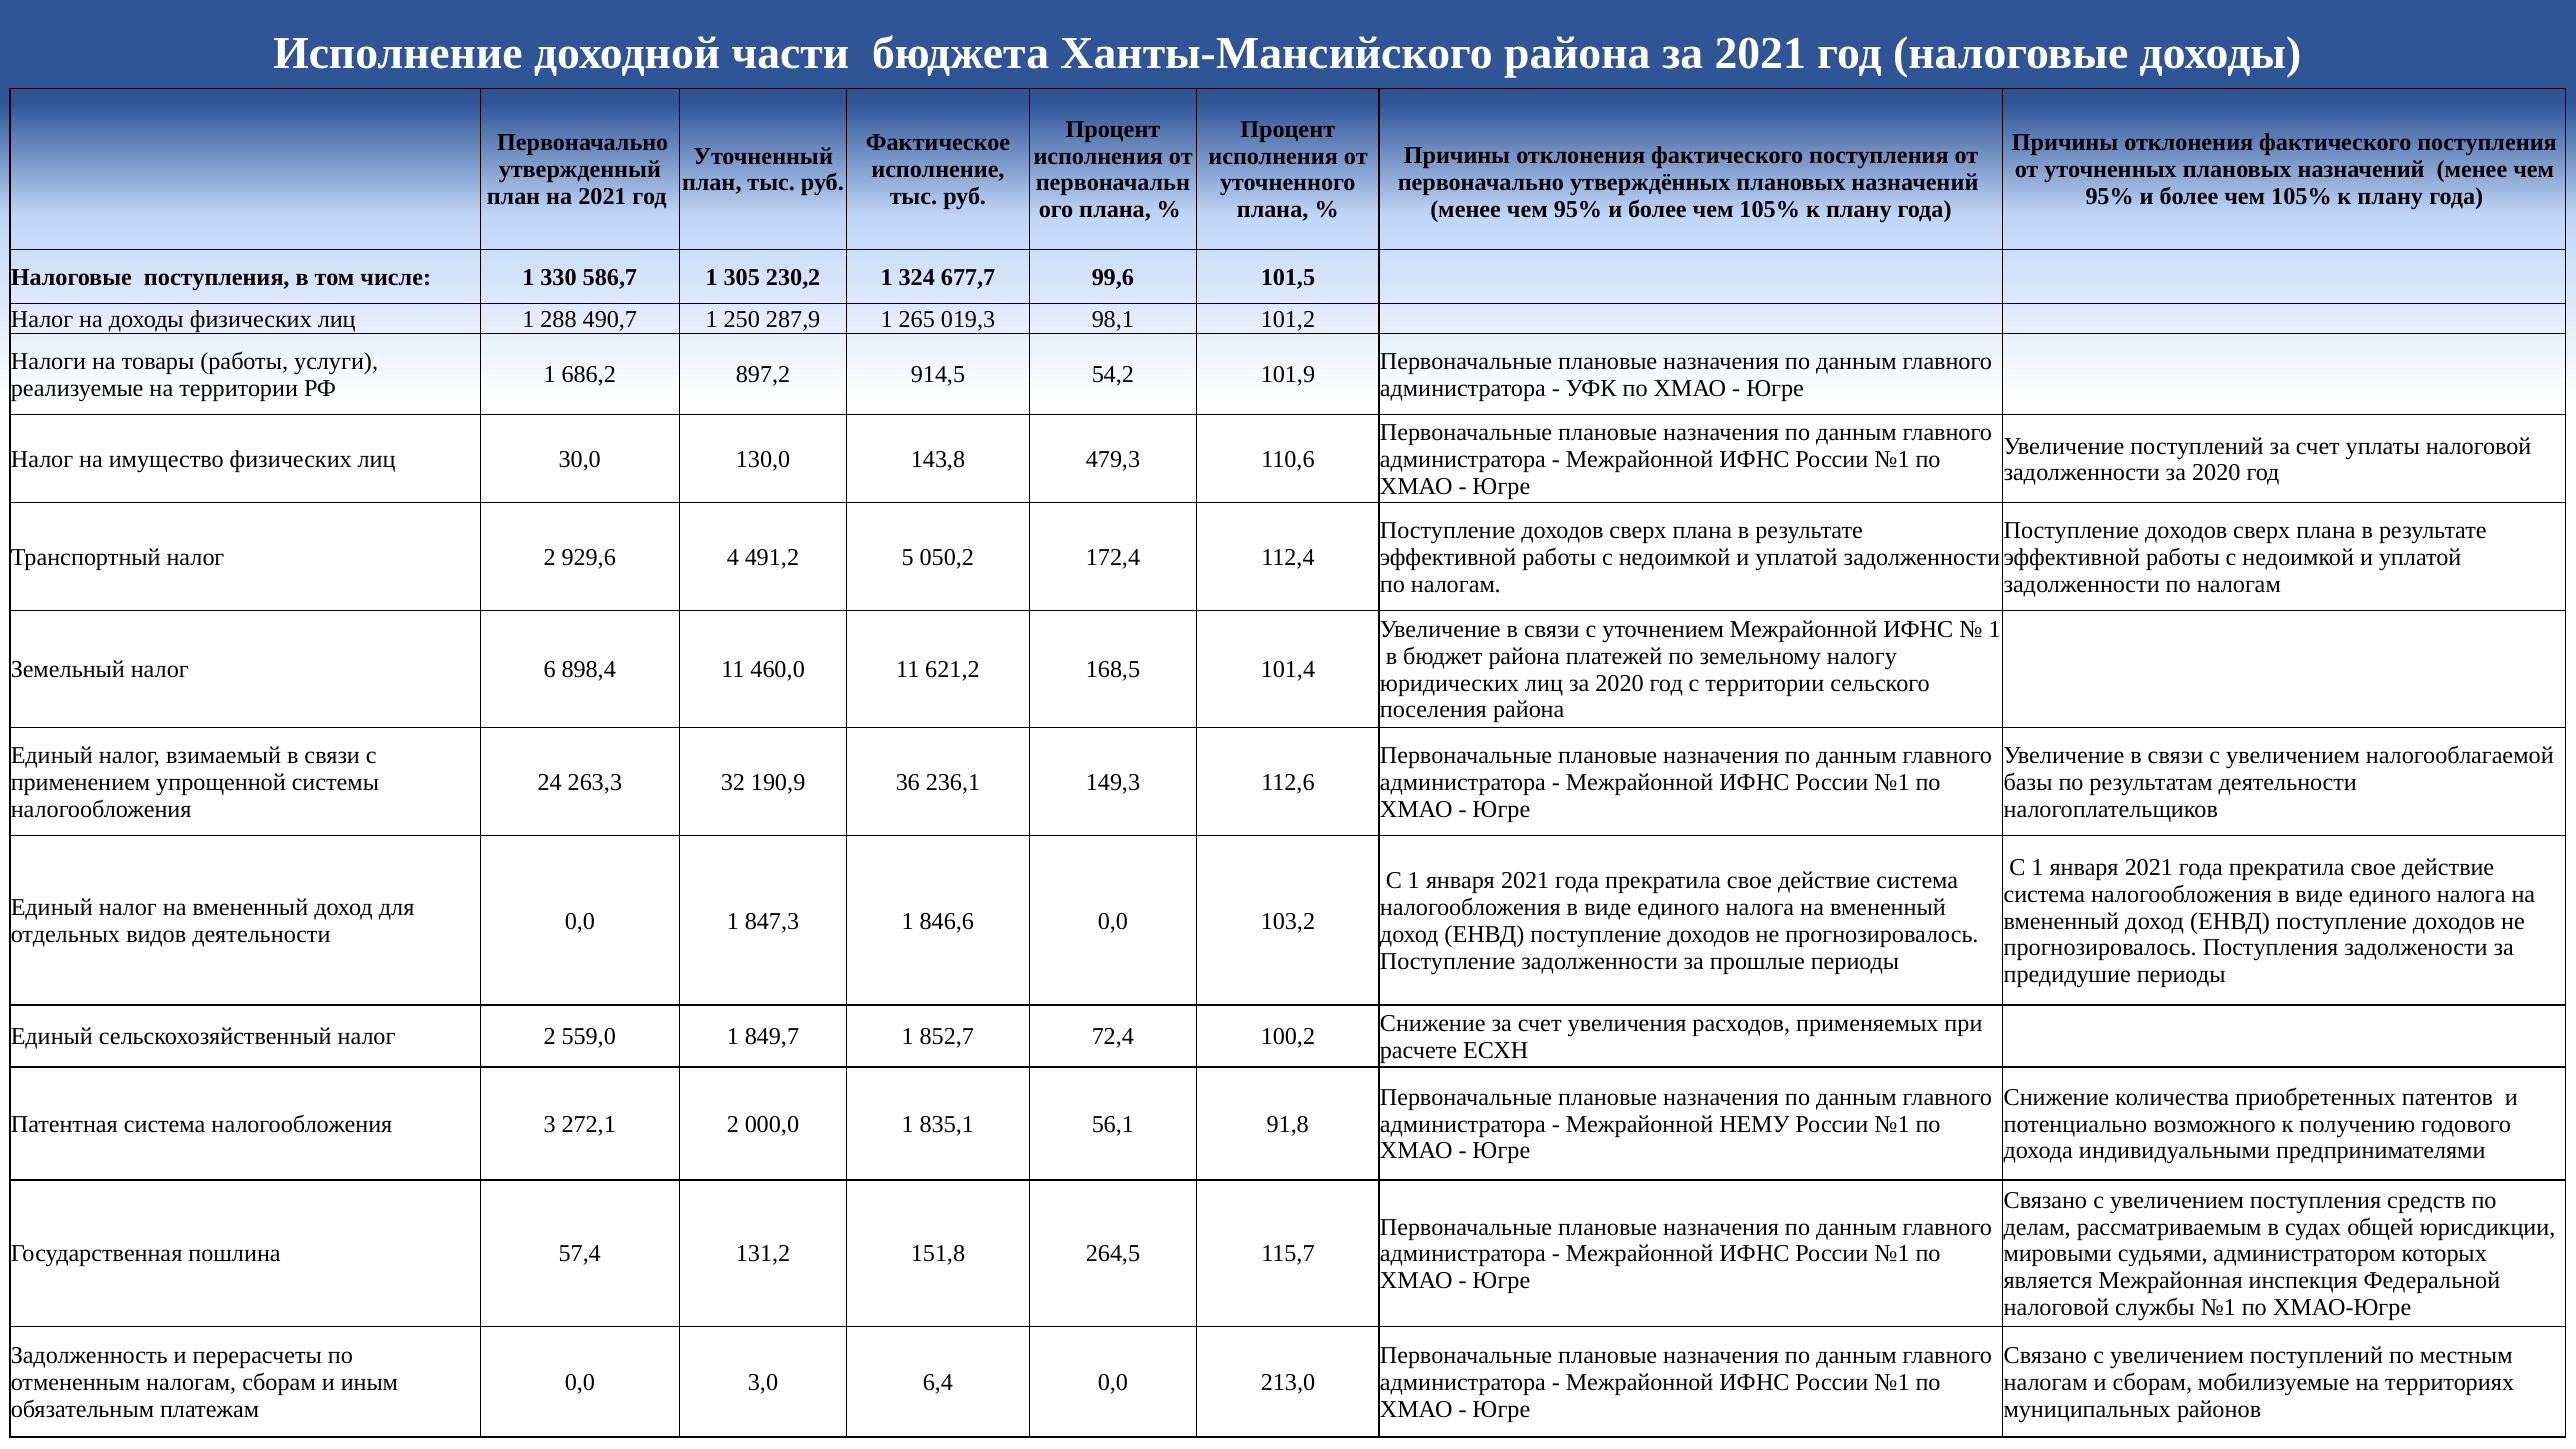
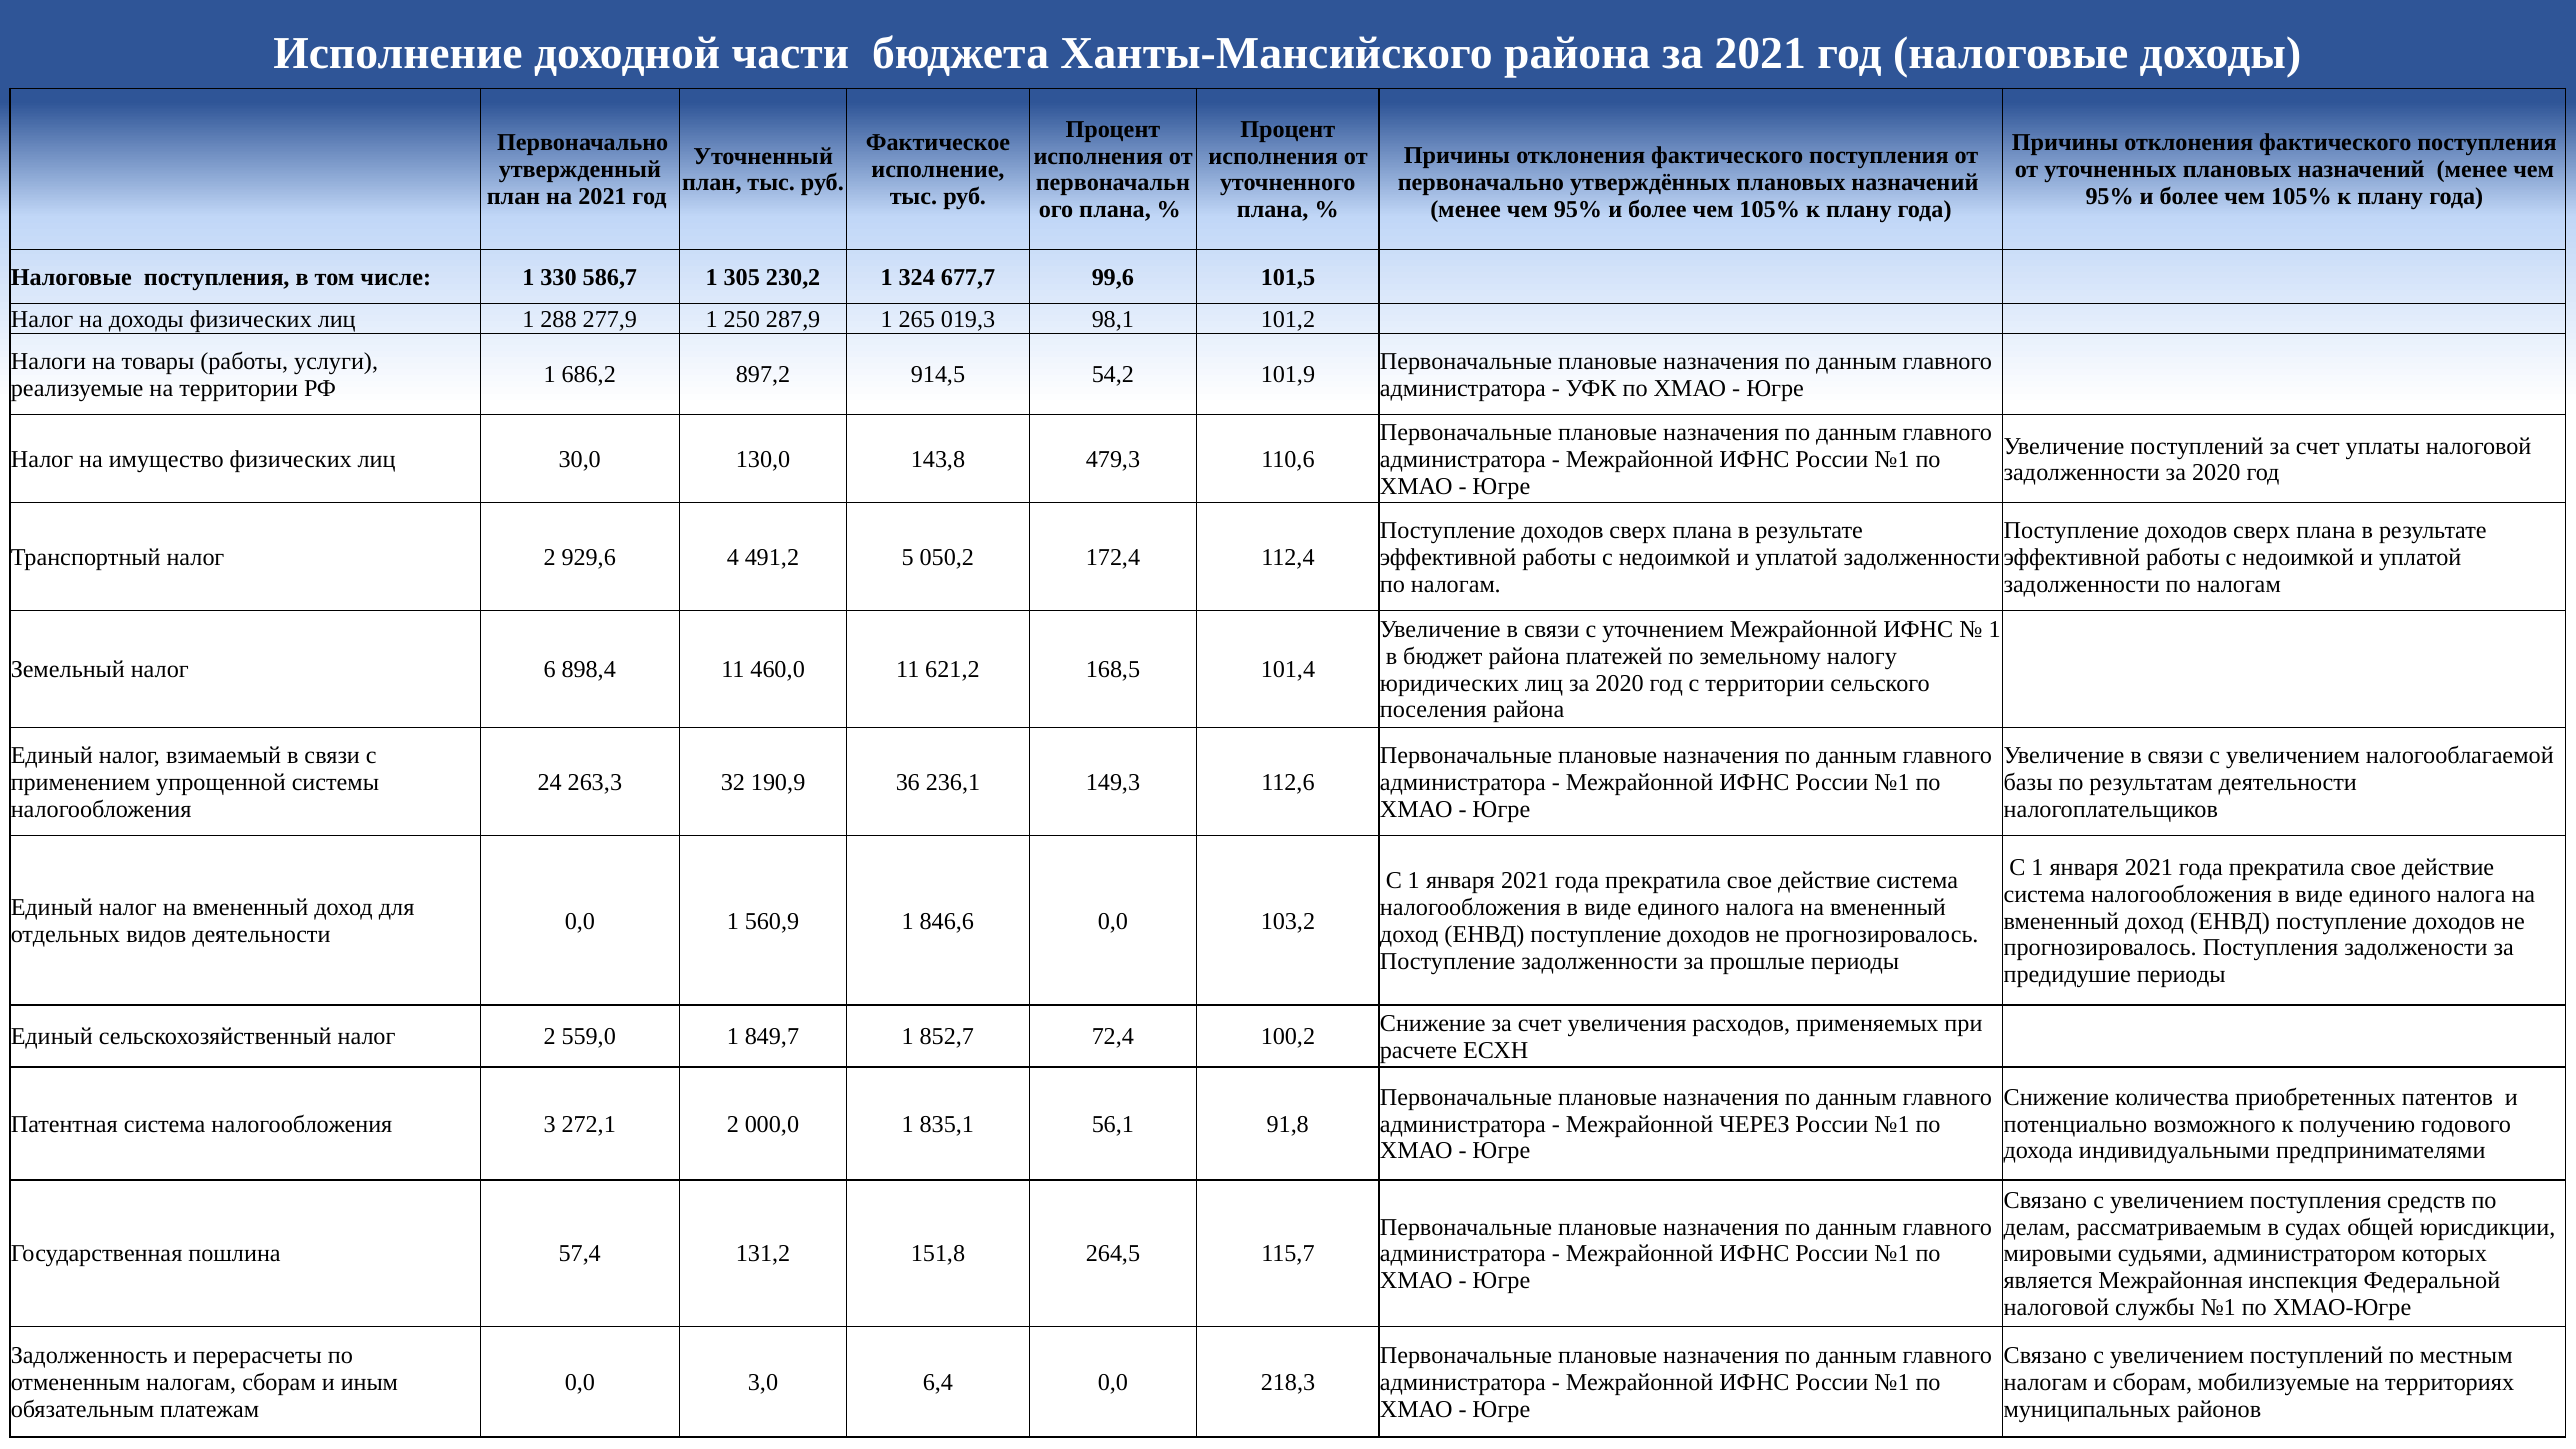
490,7: 490,7 -> 277,9
847,3: 847,3 -> 560,9
НЕМУ: НЕМУ -> ЧЕРЕЗ
213,0: 213,0 -> 218,3
